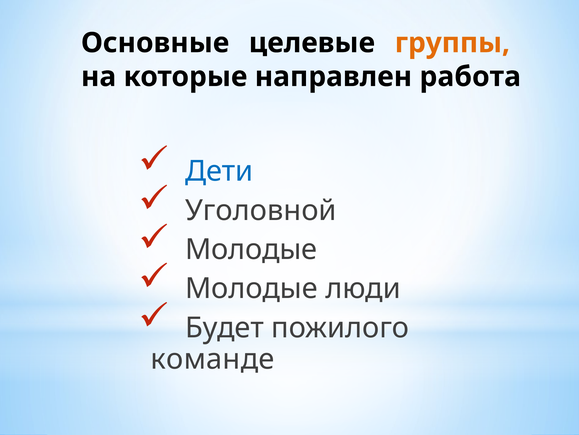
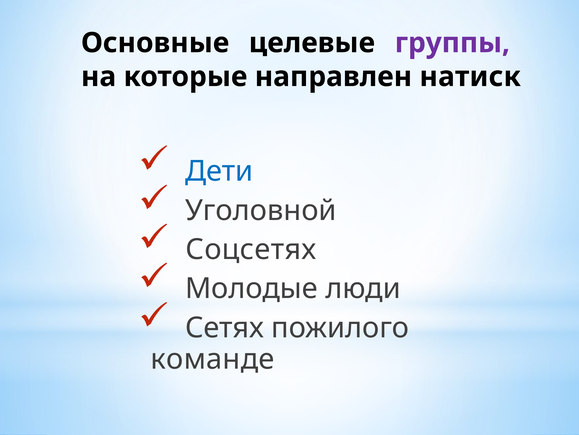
группы colour: orange -> purple
работа: работа -> натиск
Молодые at (251, 249): Молодые -> Соцсетях
Будет: Будет -> Сетях
